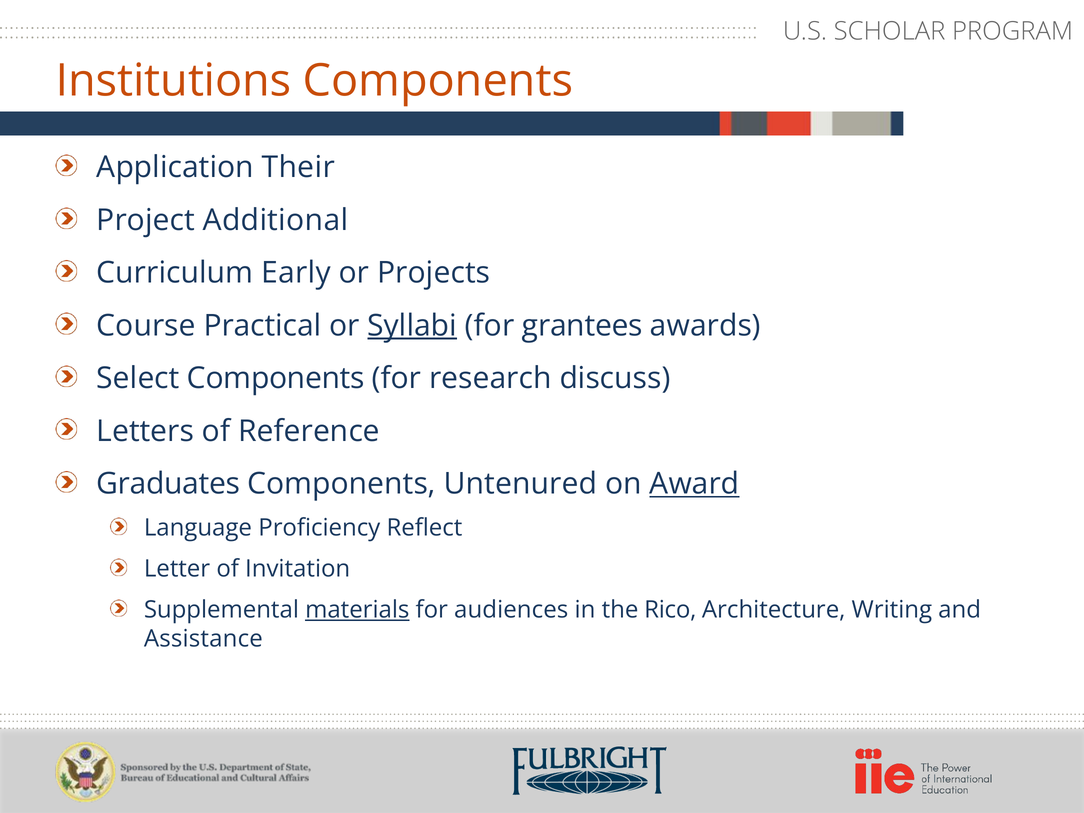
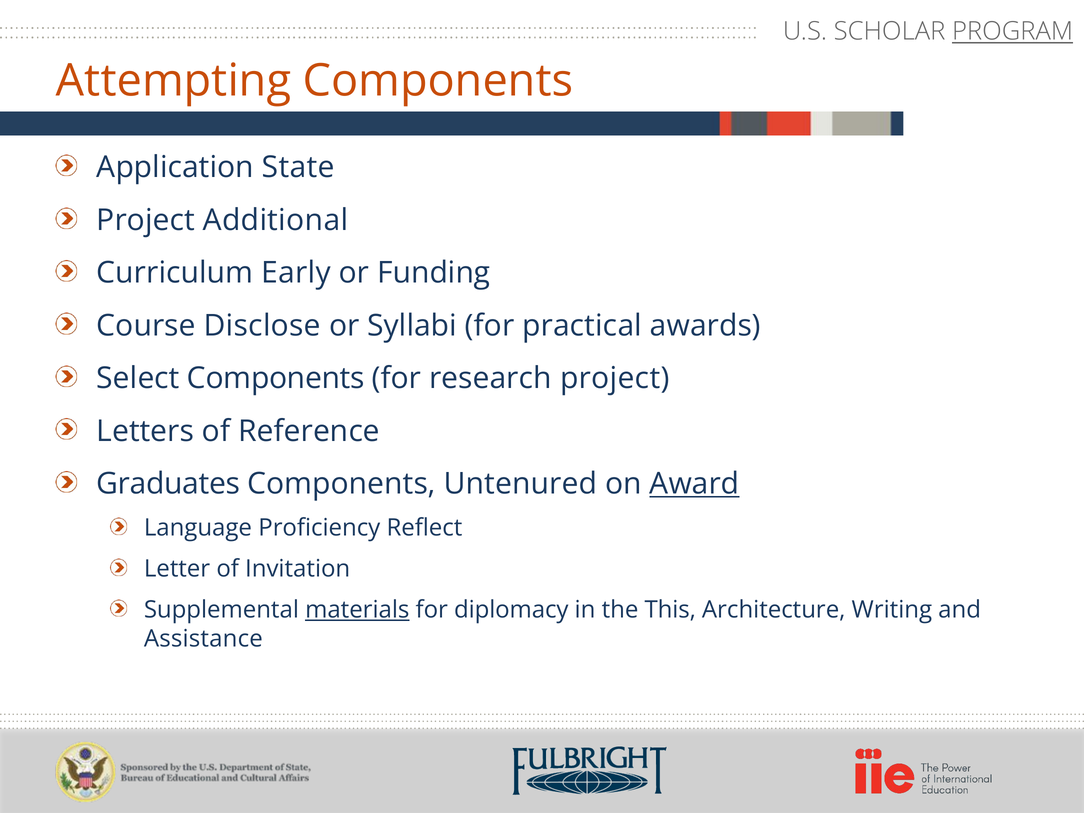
PROGRAM underline: none -> present
Institutions: Institutions -> Attempting
Their: Their -> State
Projects: Projects -> Funding
Practical: Practical -> Disclose
Syllabi underline: present -> none
grantees: grantees -> practical
research discuss: discuss -> project
audiences: audiences -> diplomacy
Rico: Rico -> This
